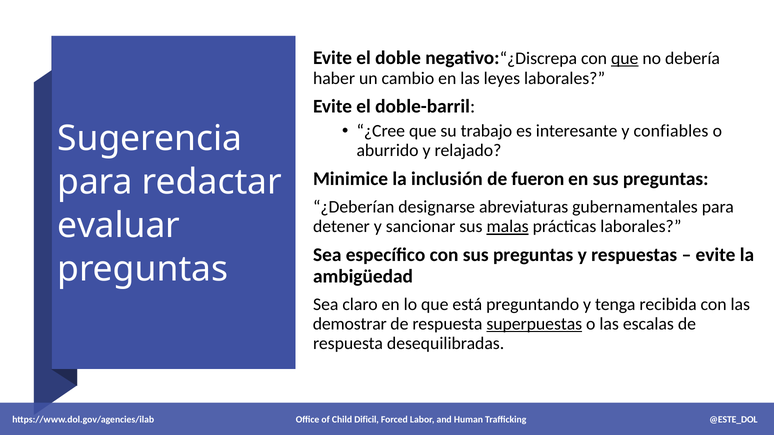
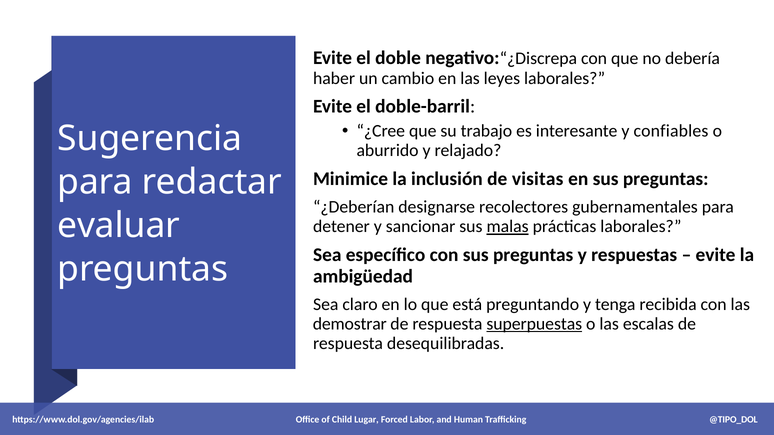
que at (625, 58) underline: present -> none
fueron: fueron -> visitas
abreviaturas: abreviaturas -> recolectores
Dificil: Dificil -> Lugar
@ESTE_DOL: @ESTE_DOL -> @TIPO_DOL
